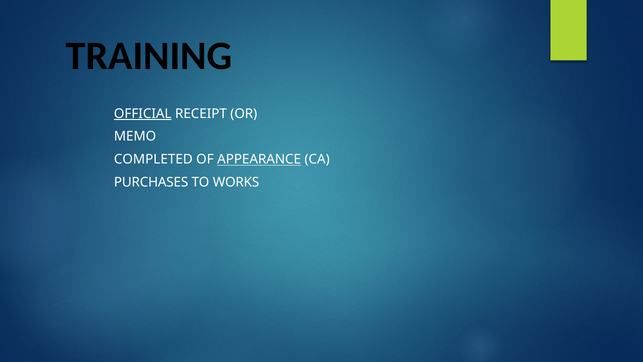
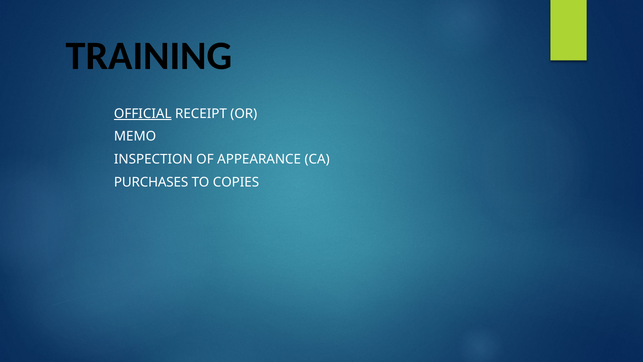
COMPLETED: COMPLETED -> INSPECTION
APPEARANCE underline: present -> none
WORKS: WORKS -> COPIES
